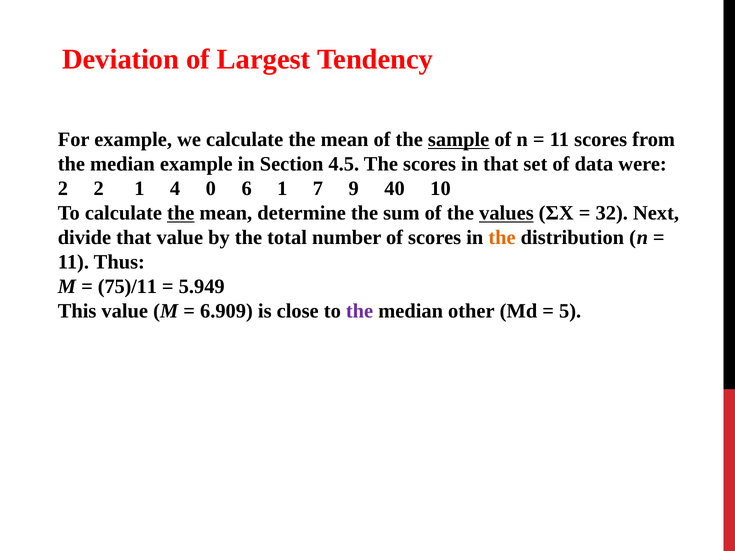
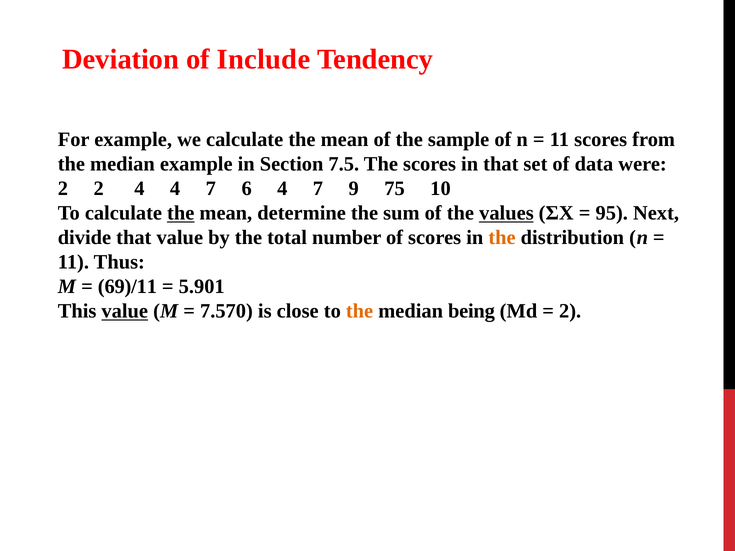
Largest: Largest -> Include
sample underline: present -> none
4.5: 4.5 -> 7.5
2 1: 1 -> 4
0 at (211, 189): 0 -> 7
6 1: 1 -> 4
40: 40 -> 75
32: 32 -> 95
75)/11: 75)/11 -> 69)/11
5.949: 5.949 -> 5.901
value at (125, 311) underline: none -> present
6.909: 6.909 -> 7.570
the at (360, 311) colour: purple -> orange
other: other -> being
5 at (570, 311): 5 -> 2
